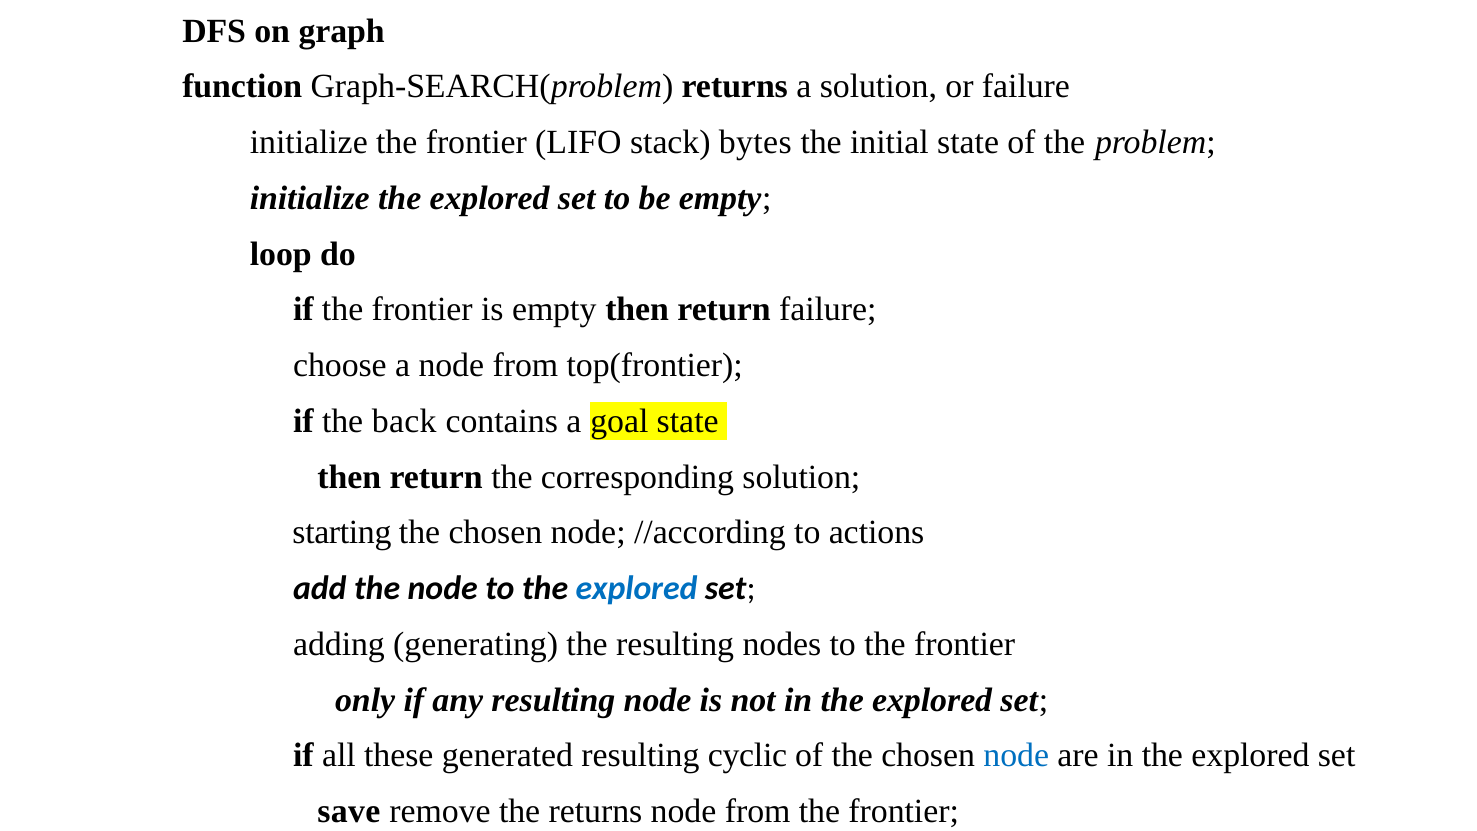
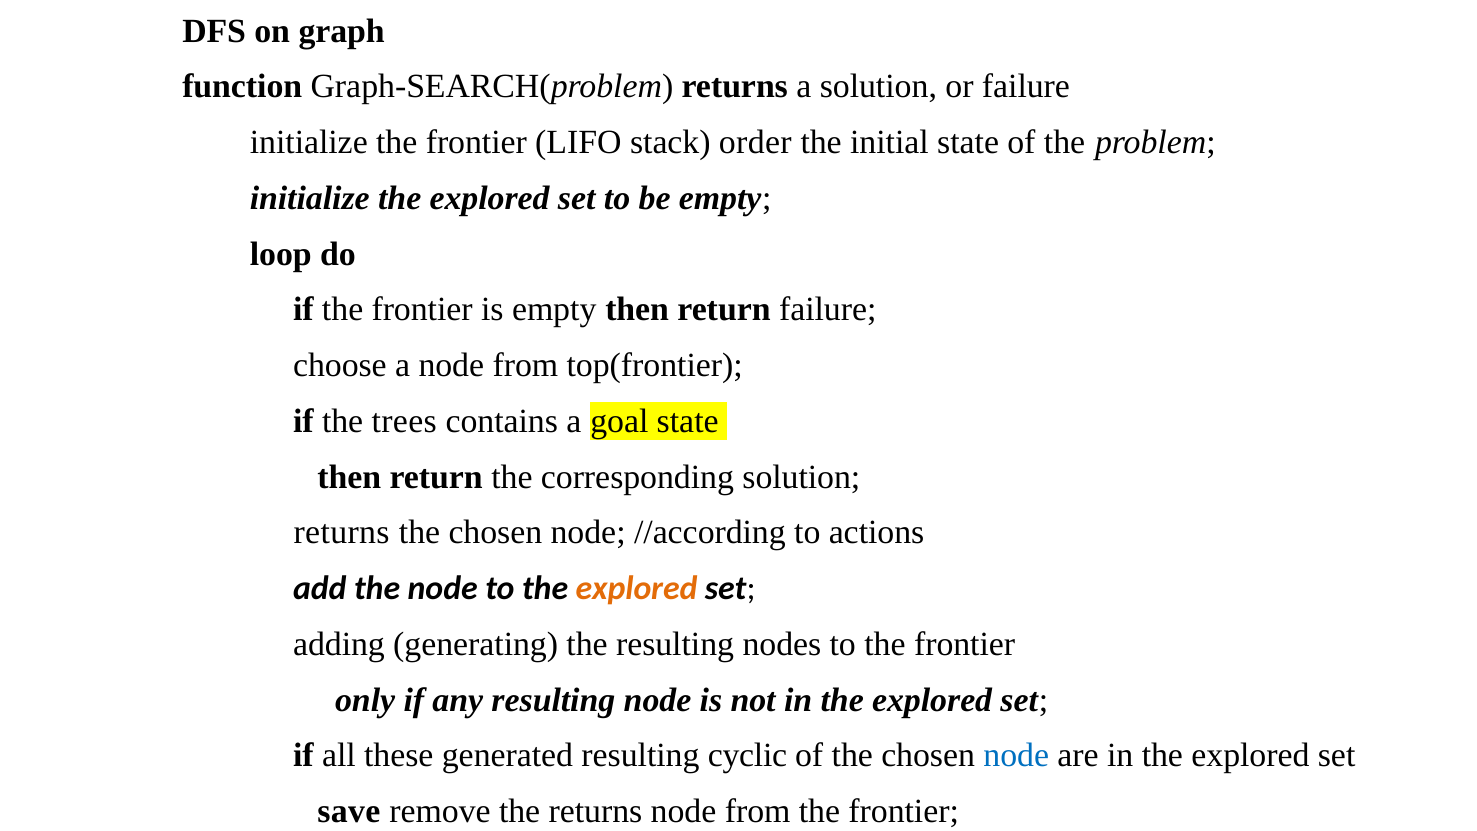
bytes: bytes -> order
back: back -> trees
starting at (342, 533): starting -> returns
explored at (637, 588) colour: blue -> orange
